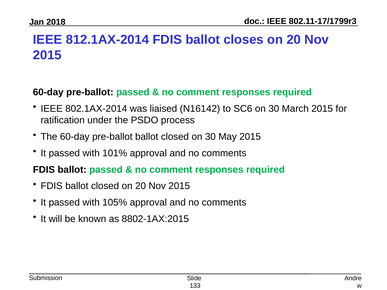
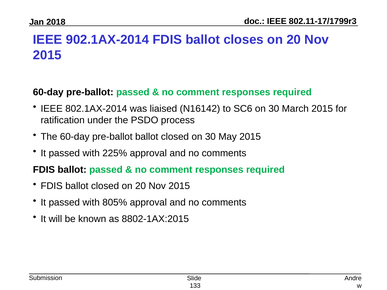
812.1AX-2014: 812.1AX-2014 -> 902.1AX-2014
101%: 101% -> 225%
105%: 105% -> 805%
